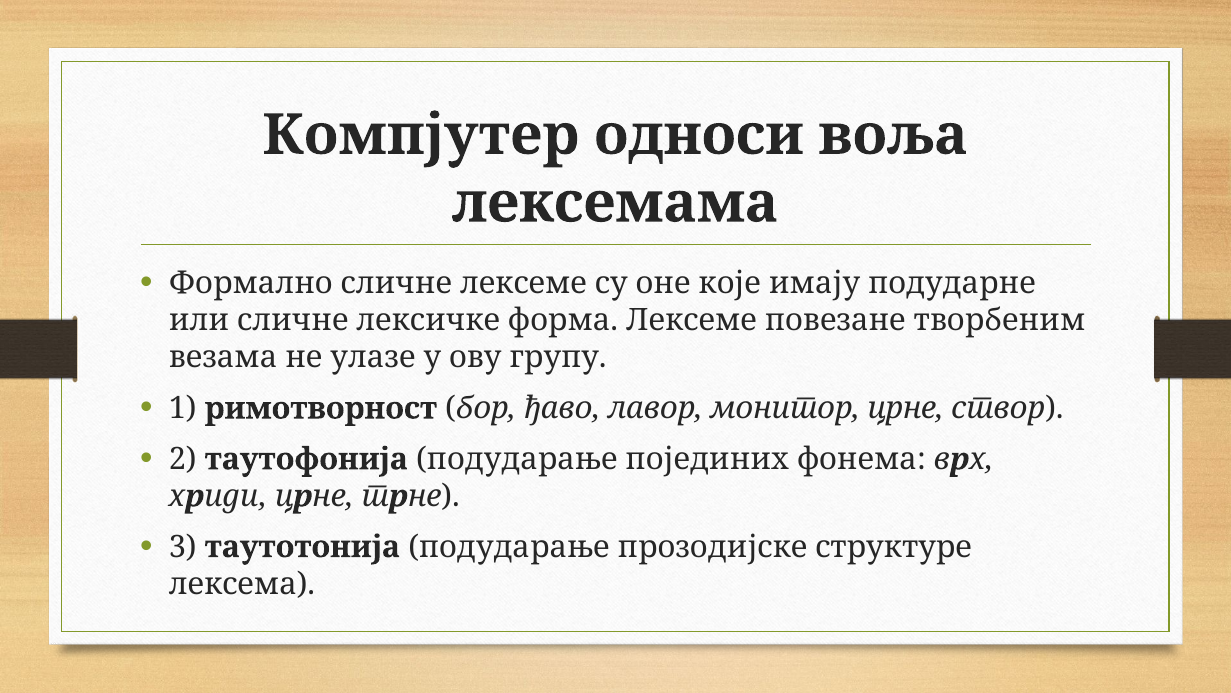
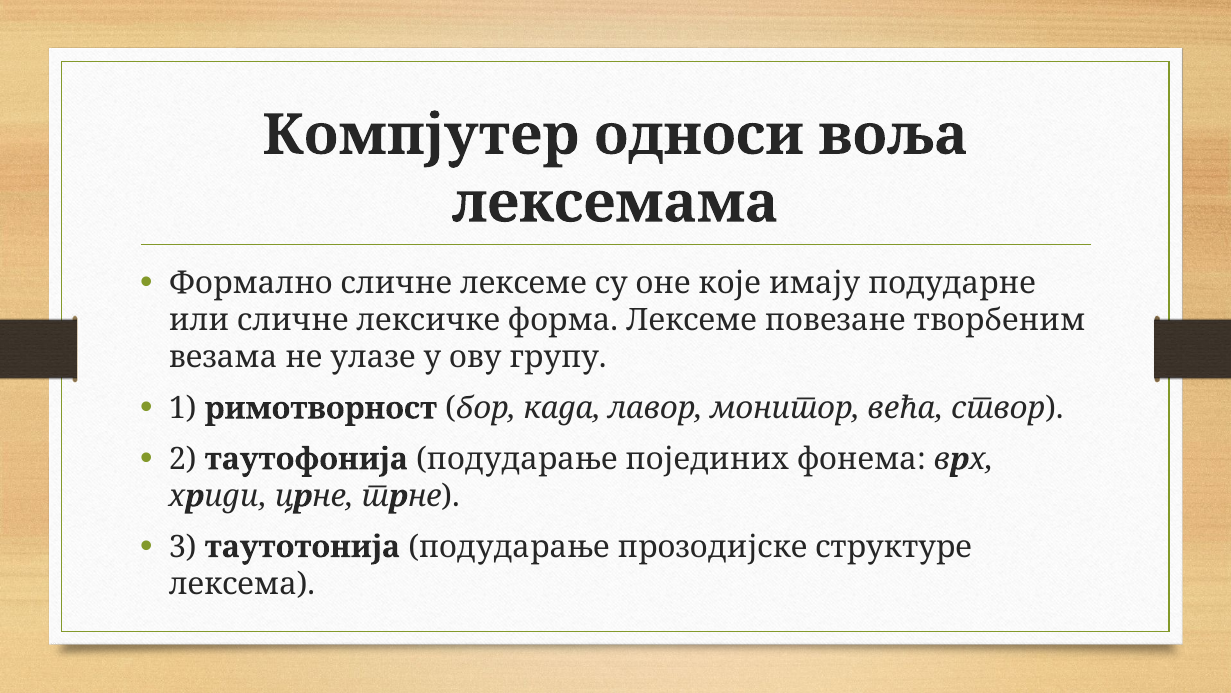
ђаво: ђаво -> када
монитор црне: црне -> већа
